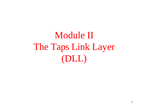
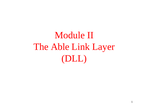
Taps: Taps -> Able
